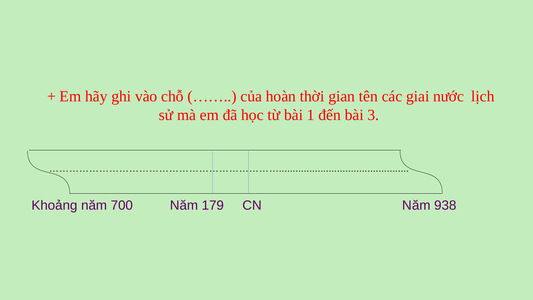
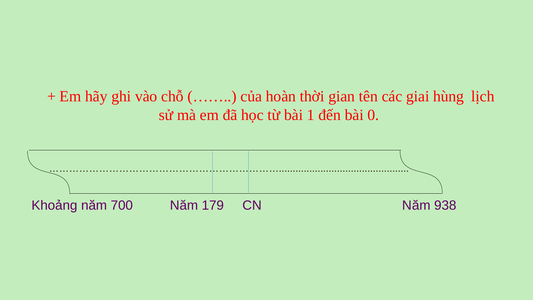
nước: nước -> hùng
3: 3 -> 0
